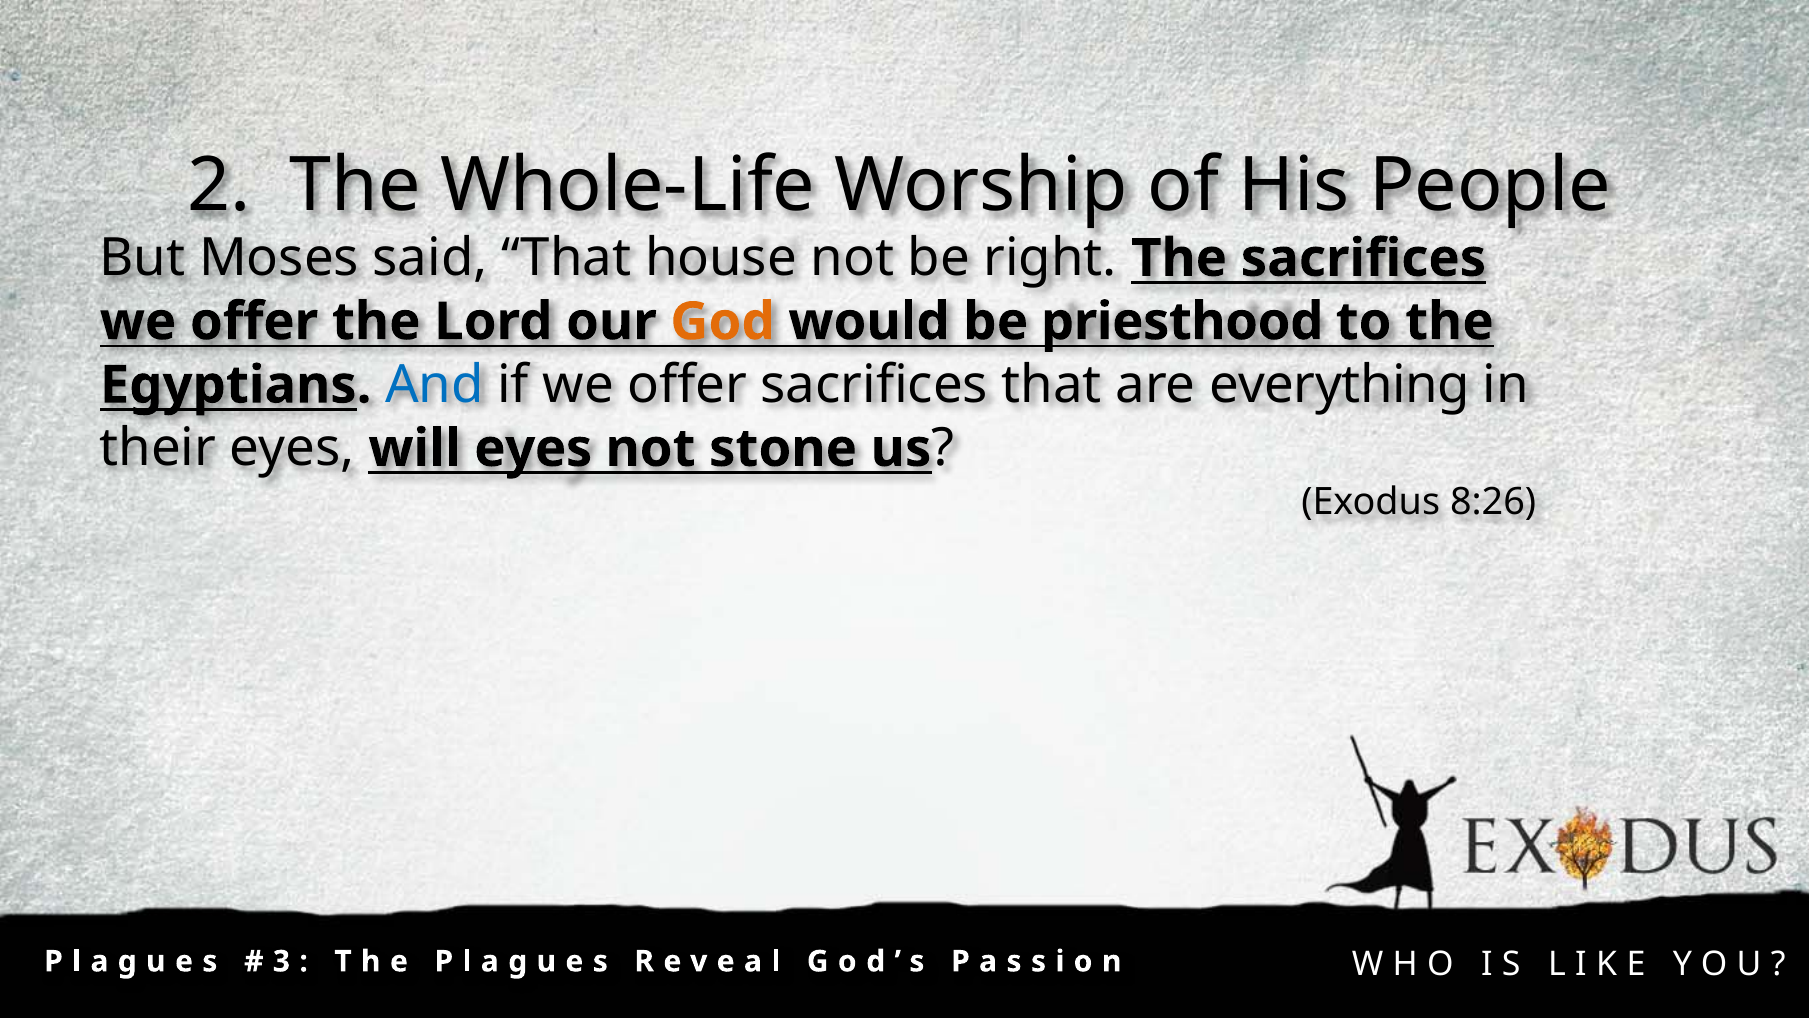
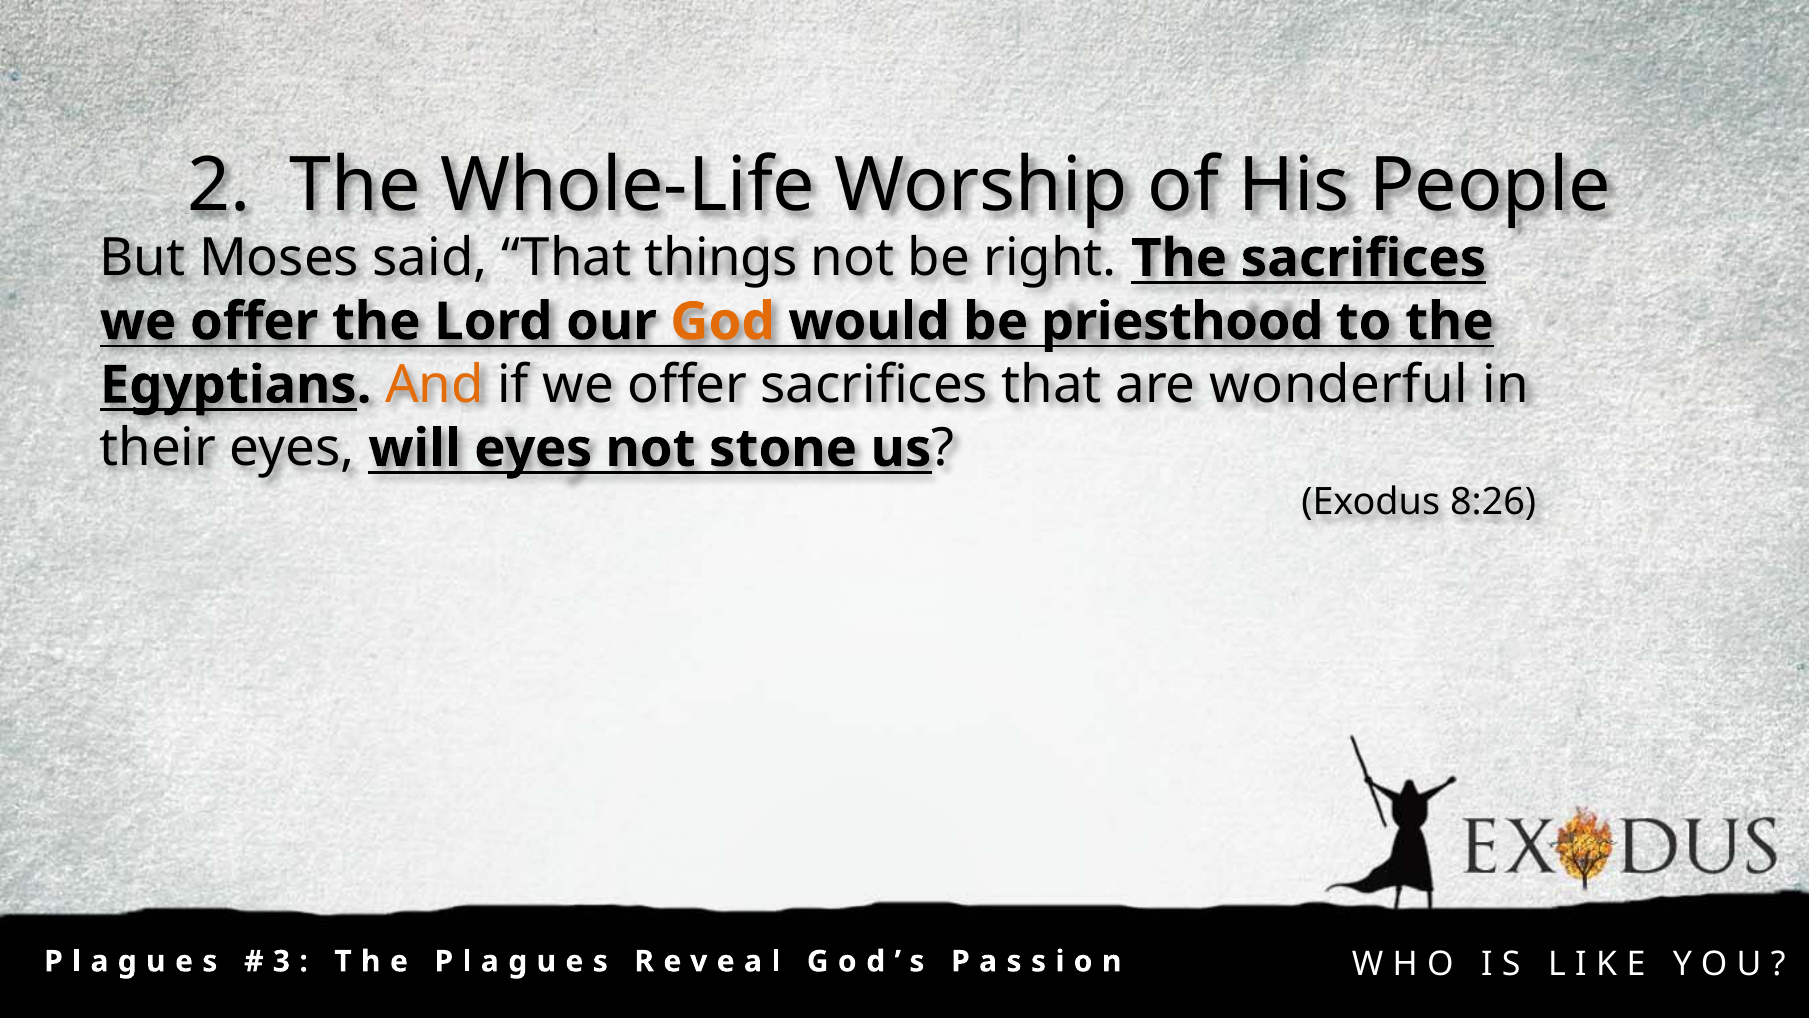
house: house -> things
And colour: blue -> orange
everything: everything -> wonderful
